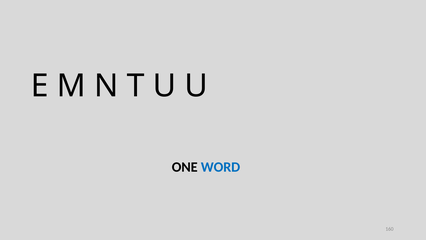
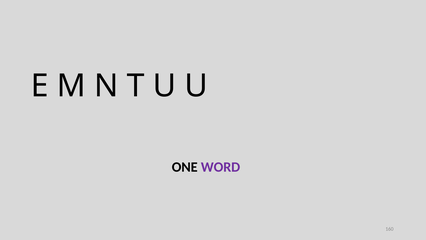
WORD colour: blue -> purple
